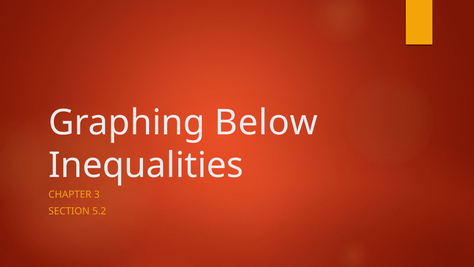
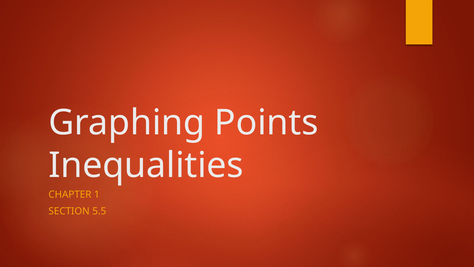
Below: Below -> Points
3: 3 -> 1
5.2: 5.2 -> 5.5
